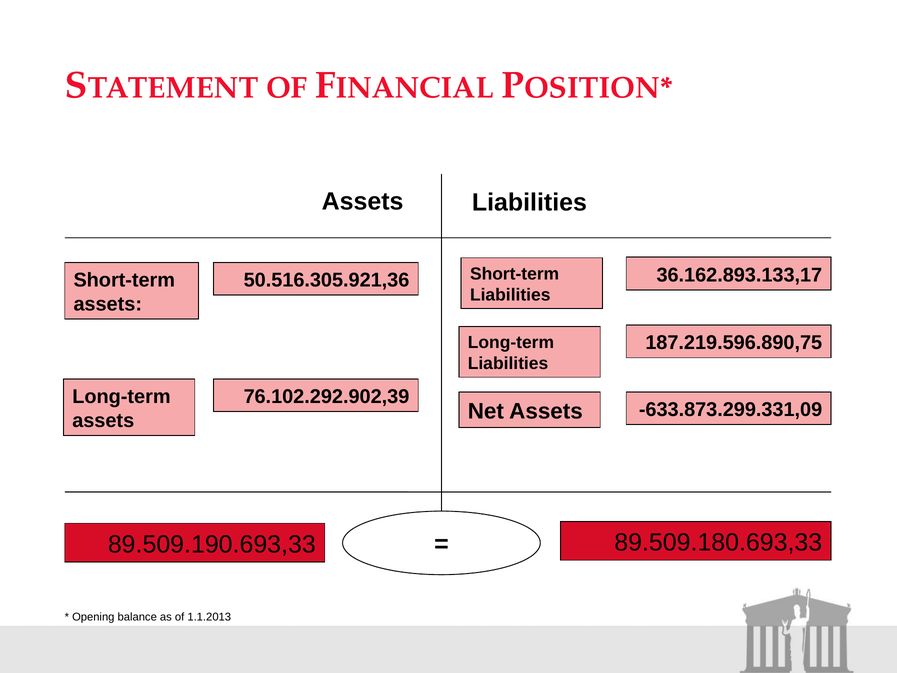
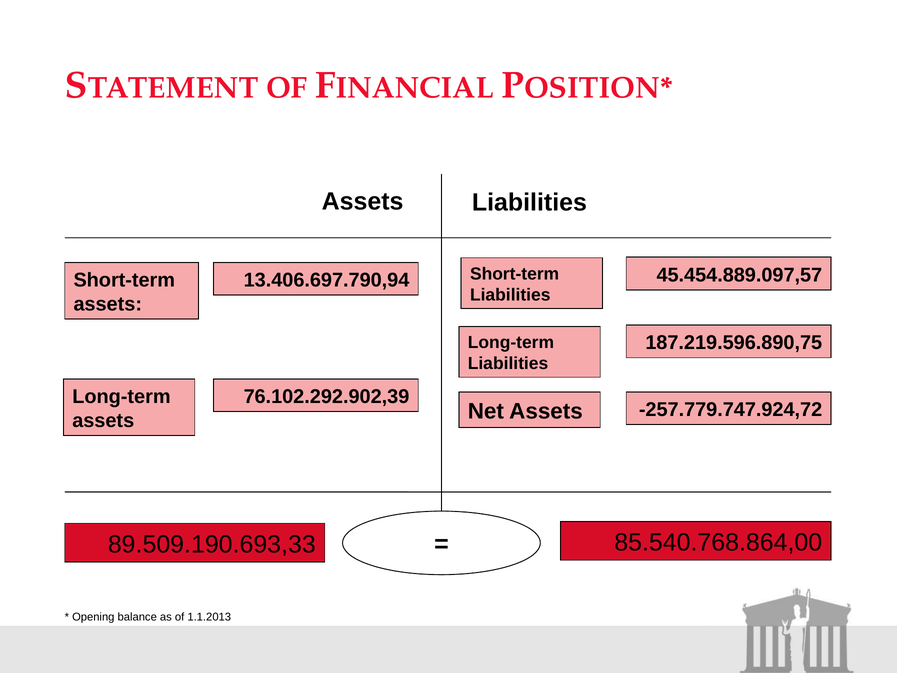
36.162.893.133,17: 36.162.893.133,17 -> 45.454.889.097,57
50.516.305.921,36: 50.516.305.921,36 -> 13.406.697.790,94
-633.873.299.331,09: -633.873.299.331,09 -> -257.779.747.924,72
89.509.180.693,33: 89.509.180.693,33 -> 85.540.768.864,00
